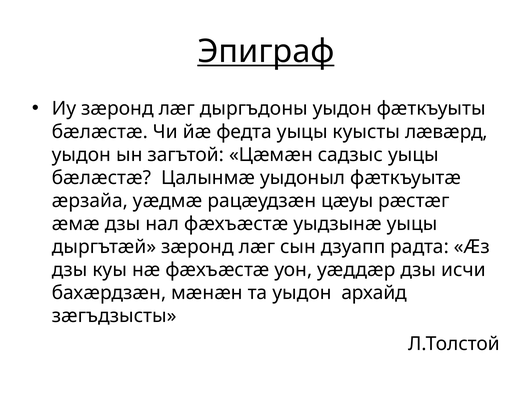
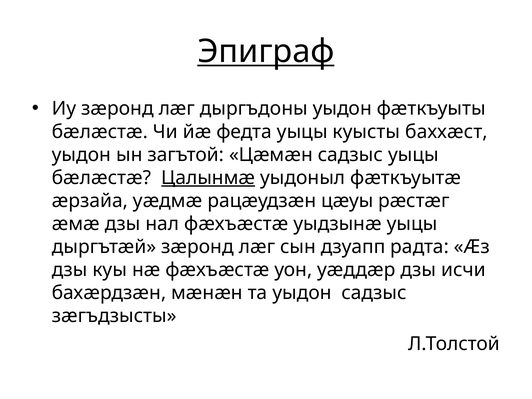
лæвæрд: лæвæрд -> баххæст
Цалынмæ underline: none -> present
уыдон архайд: архайд -> садзыс
